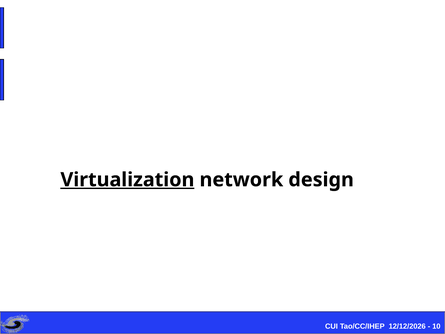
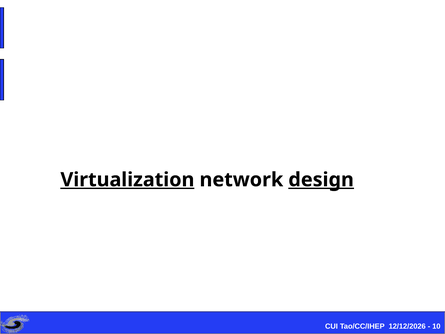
design underline: none -> present
